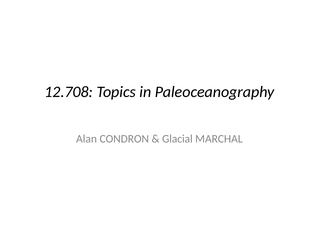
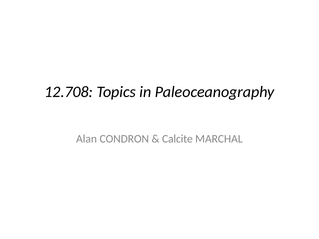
Glacial: Glacial -> Calcite
